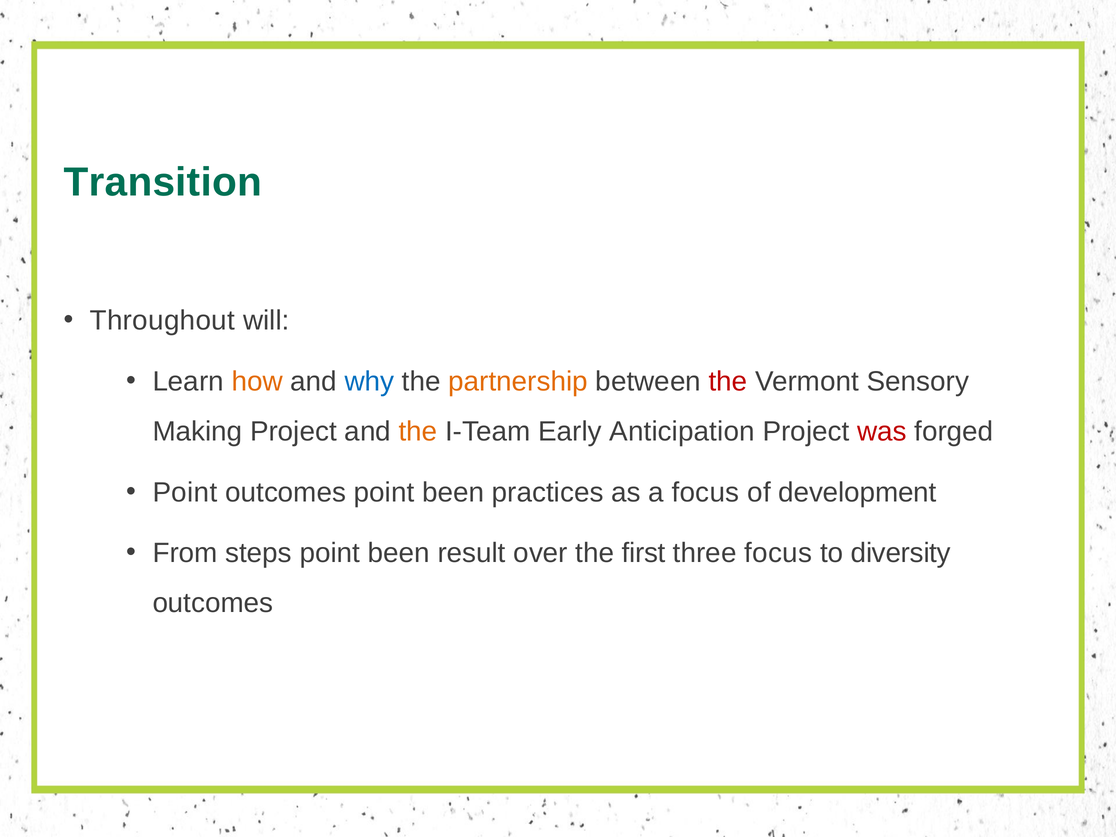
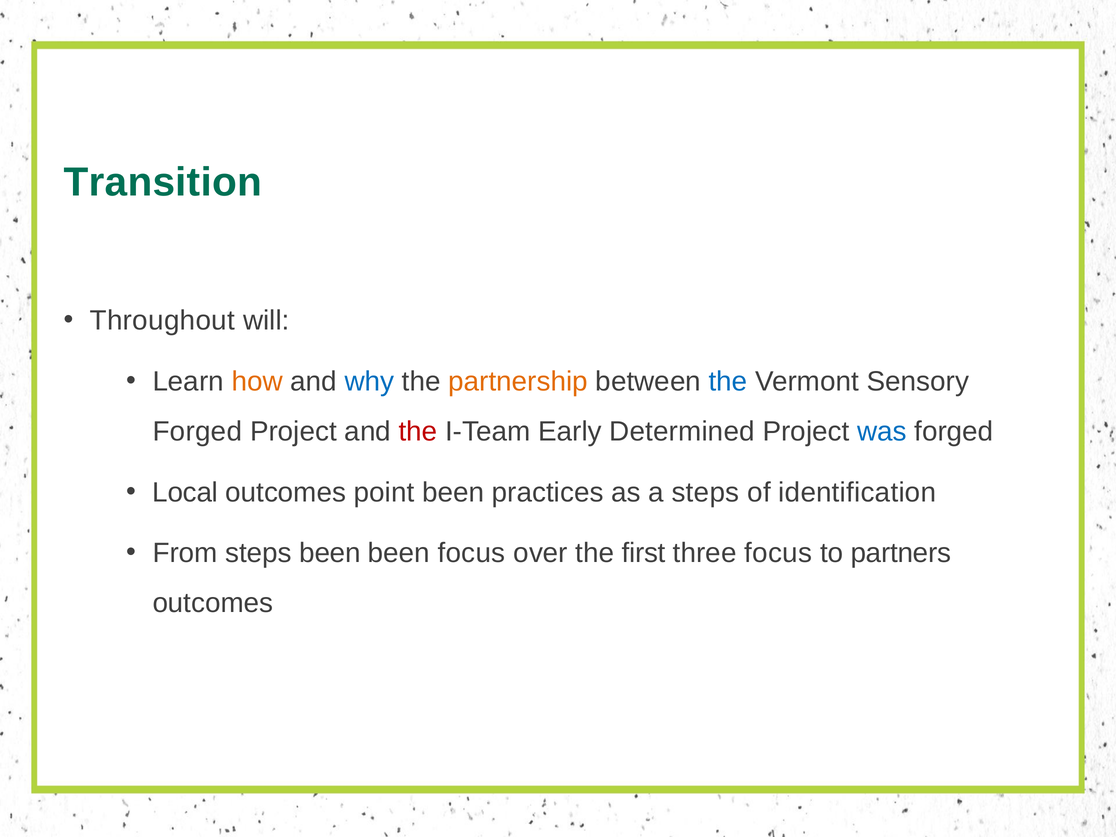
the at (728, 381) colour: red -> blue
Making at (197, 432): Making -> Forged
the at (418, 432) colour: orange -> red
Anticipation: Anticipation -> Determined
was colour: red -> blue
Point at (185, 492): Point -> Local
a focus: focus -> steps
development: development -> identification
steps point: point -> been
been result: result -> focus
diversity: diversity -> partners
